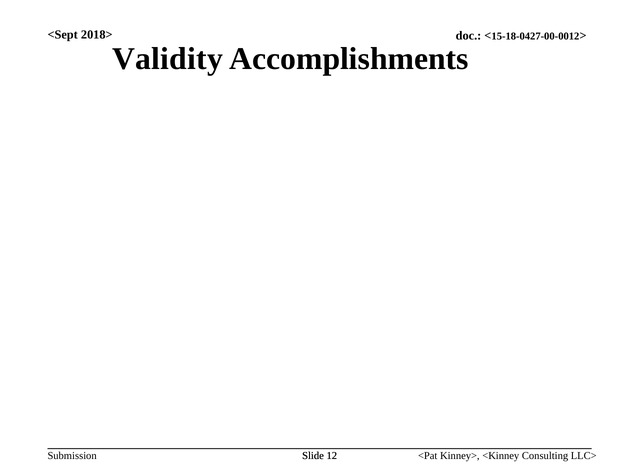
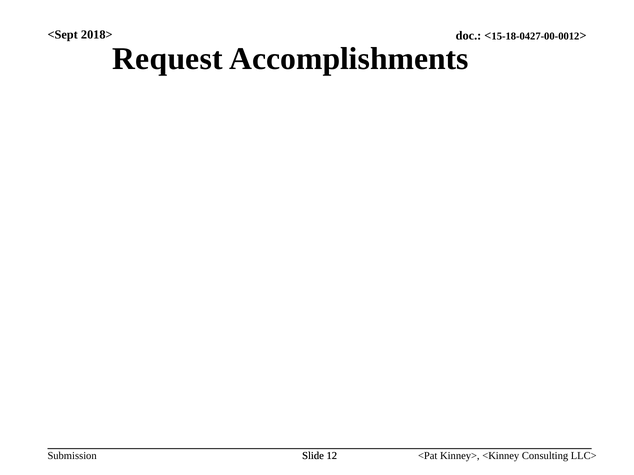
Validity: Validity -> Request
